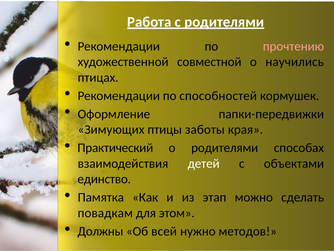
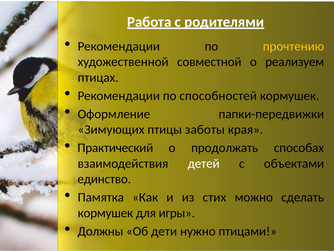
прочтению colour: pink -> yellow
научились: научились -> реализуем
о родителями: родителями -> продолжать
этап: этап -> стих
повадкам at (105, 213): повадкам -> кормушек
этом: этом -> игры
всей: всей -> дети
методов: методов -> птицами
